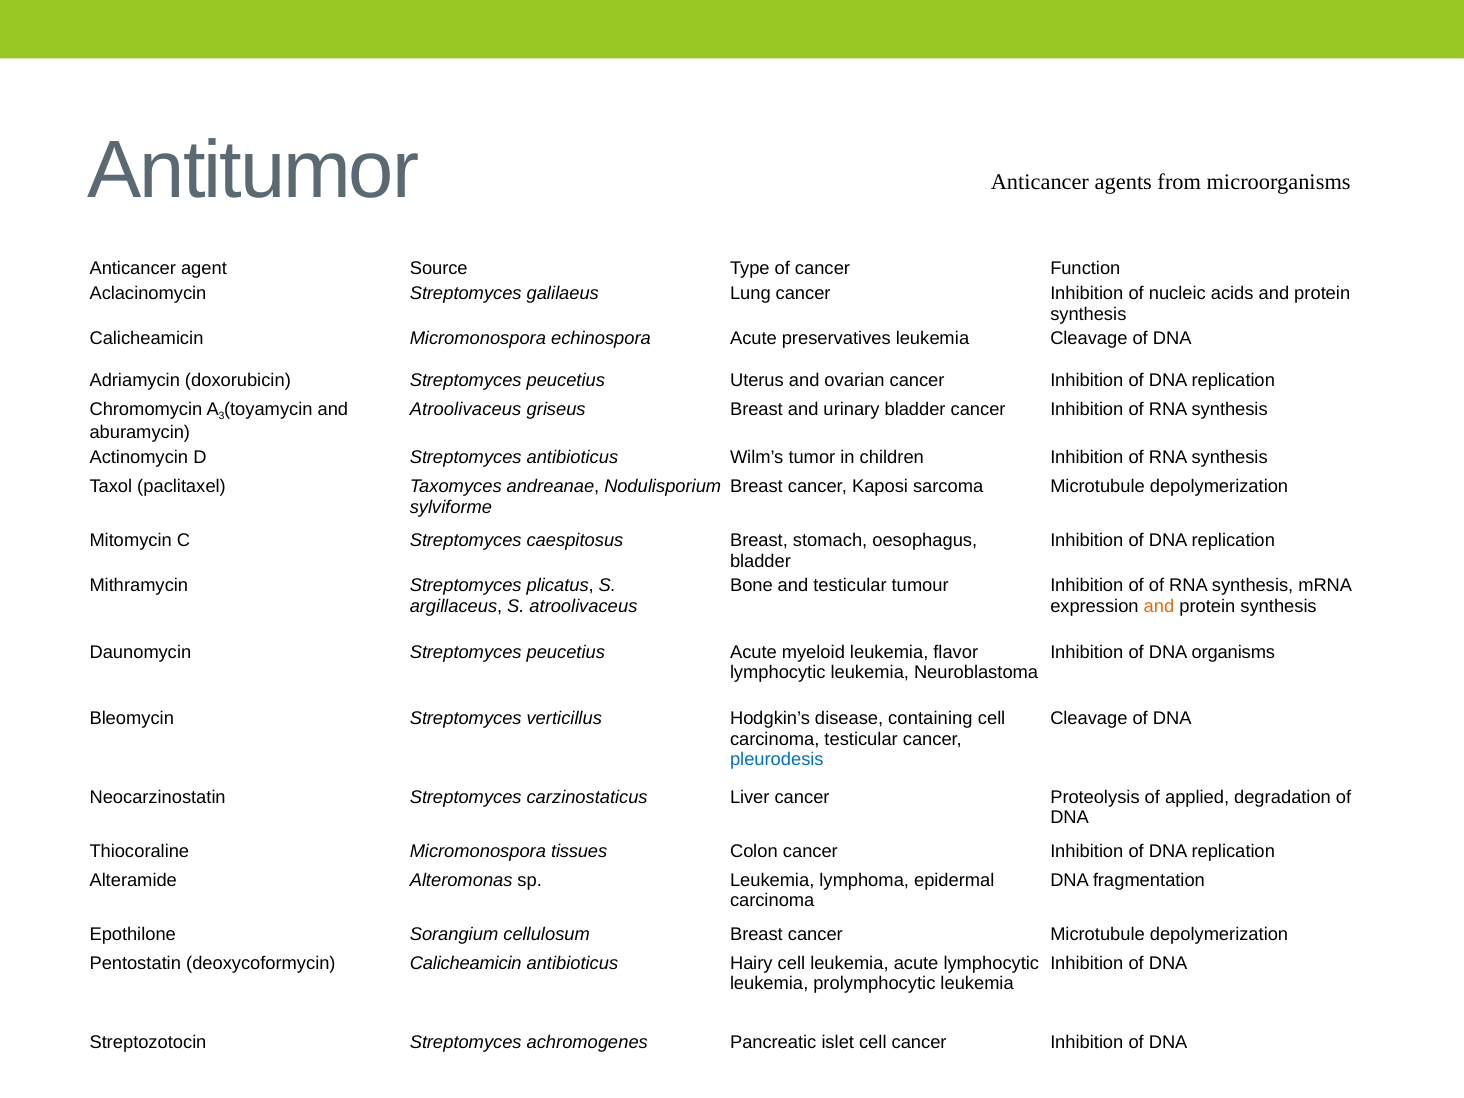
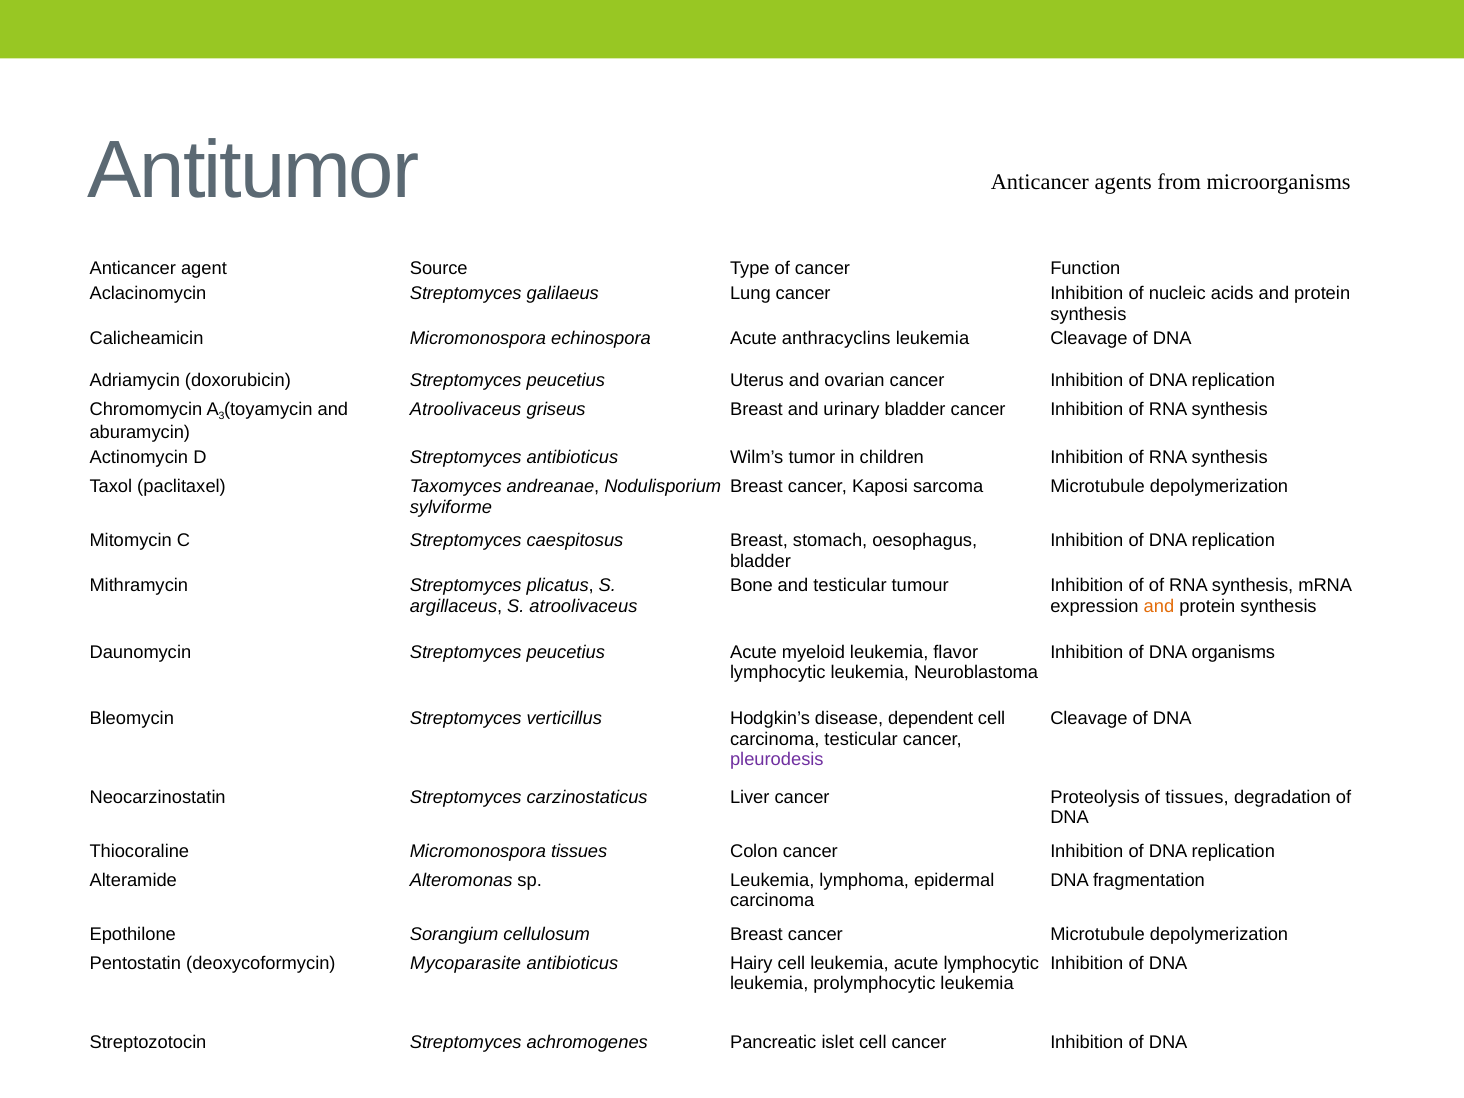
preservatives: preservatives -> anthracyclins
containing: containing -> dependent
pleurodesis colour: blue -> purple
of applied: applied -> tissues
deoxycoformycin Calicheamicin: Calicheamicin -> Mycoparasite
